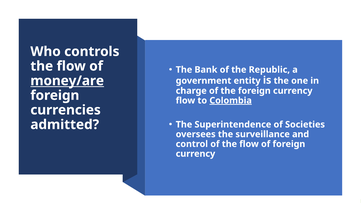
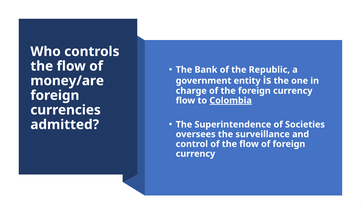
money/are underline: present -> none
